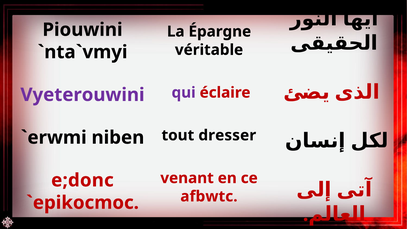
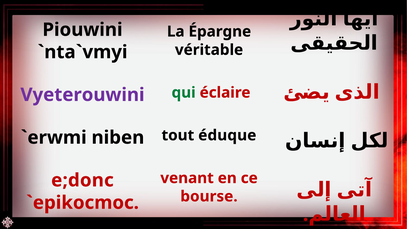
qui colour: purple -> green
dresser: dresser -> éduque
afbwtc: afbwtc -> bourse
